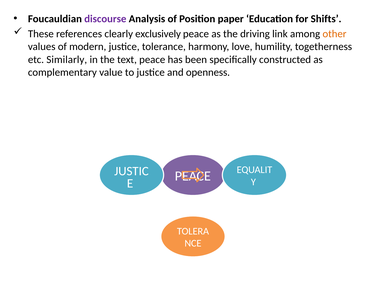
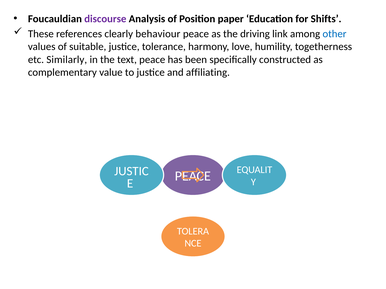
exclusively: exclusively -> behaviour
other colour: orange -> blue
modern: modern -> suitable
openness: openness -> affiliating
